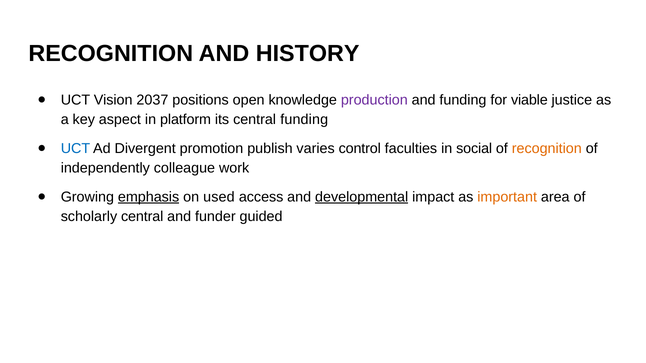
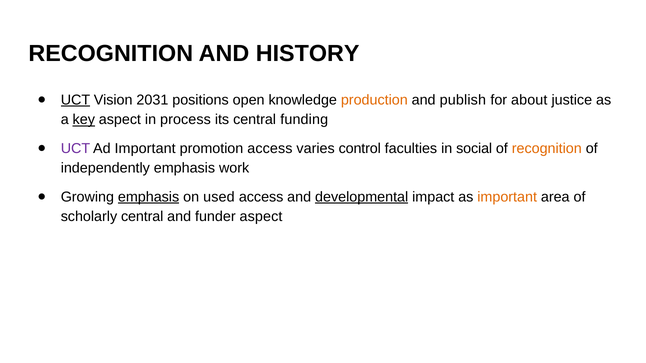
UCT at (75, 100) underline: none -> present
2037: 2037 -> 2031
production colour: purple -> orange
and funding: funding -> publish
viable: viable -> about
key underline: none -> present
platform: platform -> process
UCT at (75, 149) colour: blue -> purple
Ad Divergent: Divergent -> Important
promotion publish: publish -> access
independently colleague: colleague -> emphasis
funder guided: guided -> aspect
